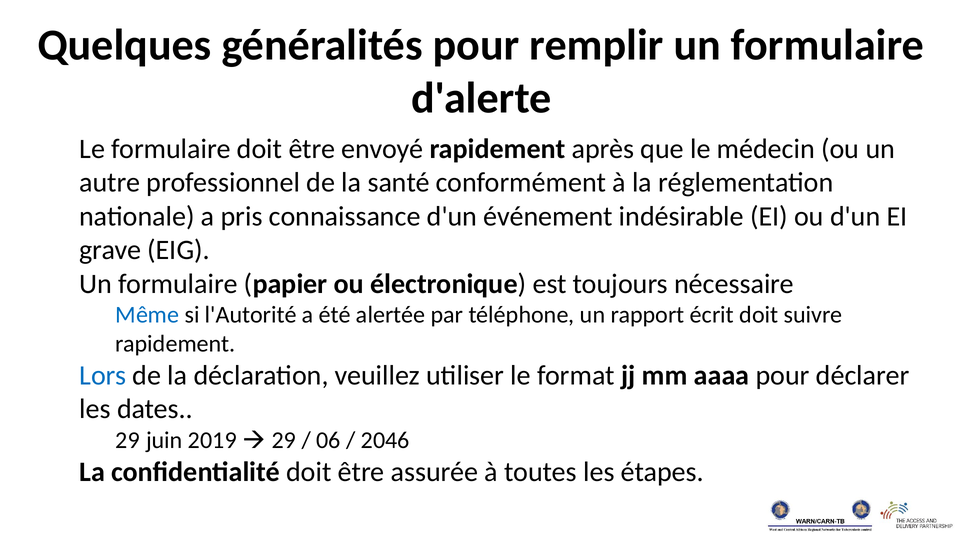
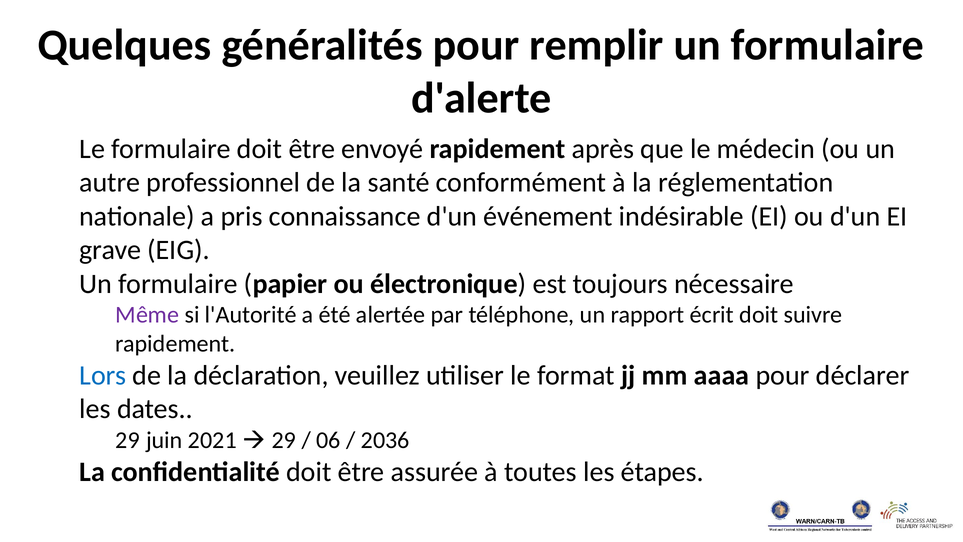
Même colour: blue -> purple
2019: 2019 -> 2021
2046: 2046 -> 2036
